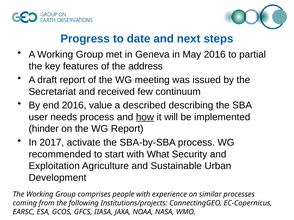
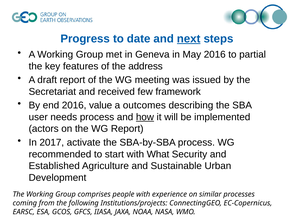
next underline: none -> present
continuum: continuum -> framework
described: described -> outcomes
hinder: hinder -> actors
Exploitation: Exploitation -> Established
